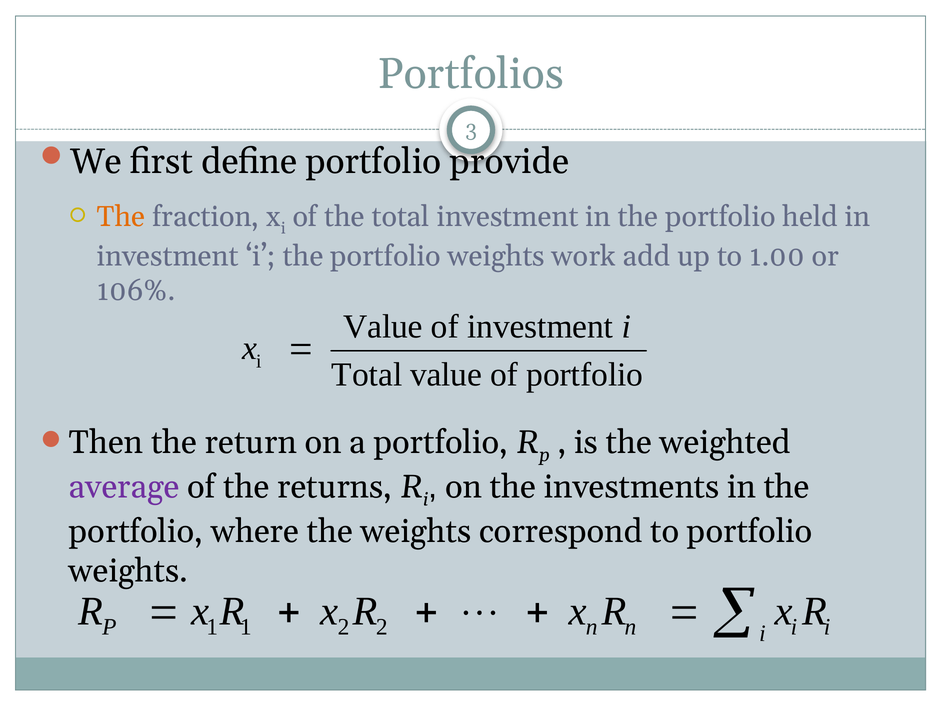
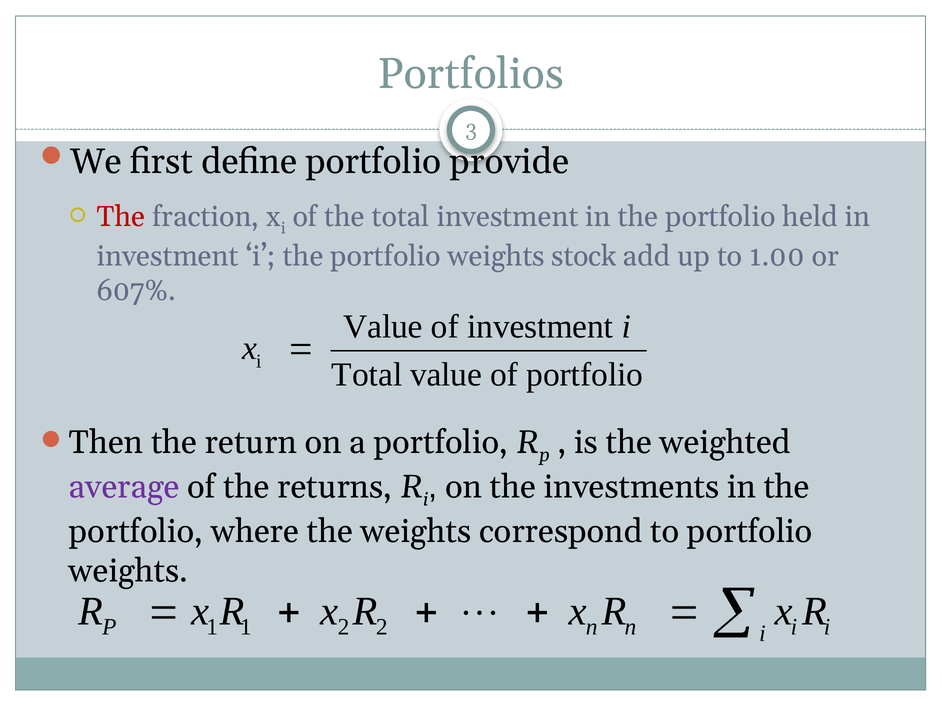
The at (121, 217) colour: orange -> red
work: work -> stock
106%: 106% -> 607%
